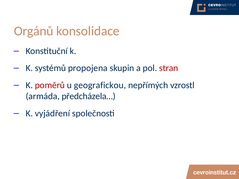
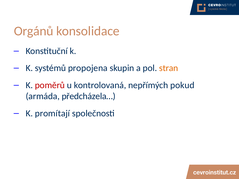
stran colour: red -> orange
geografickou: geografickou -> kontrolovaná
vzrostl: vzrostl -> pokud
vyjádření: vyjádření -> promítají
